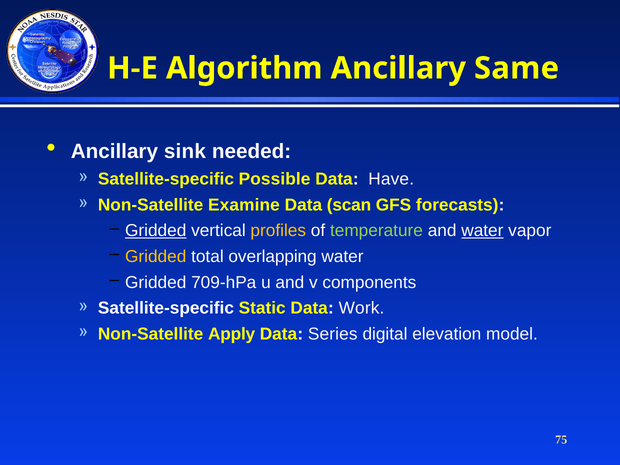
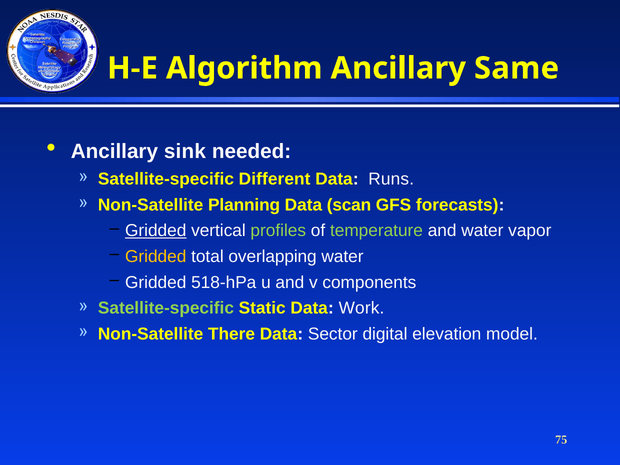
Possible: Possible -> Different
Have: Have -> Runs
Examine: Examine -> Planning
profiles colour: yellow -> light green
water at (482, 231) underline: present -> none
709-hPa: 709-hPa -> 518-hPa
Satellite-specific at (166, 308) colour: white -> light green
Apply: Apply -> There
Series: Series -> Sector
